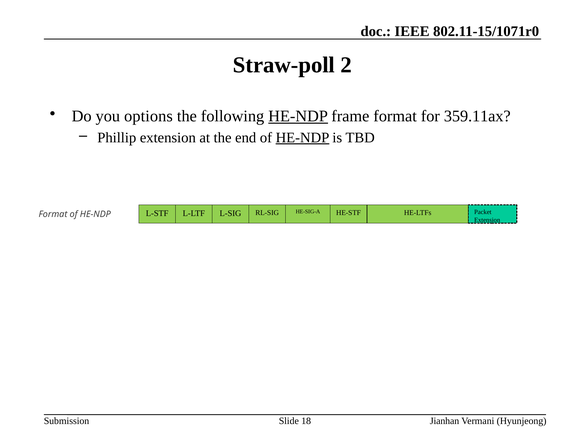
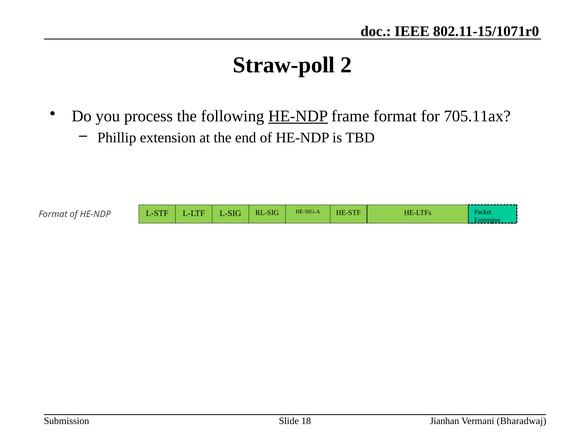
options: options -> process
359.11ax: 359.11ax -> 705.11ax
HE-NDP at (302, 138) underline: present -> none
Hyunjeong: Hyunjeong -> Bharadwaj
